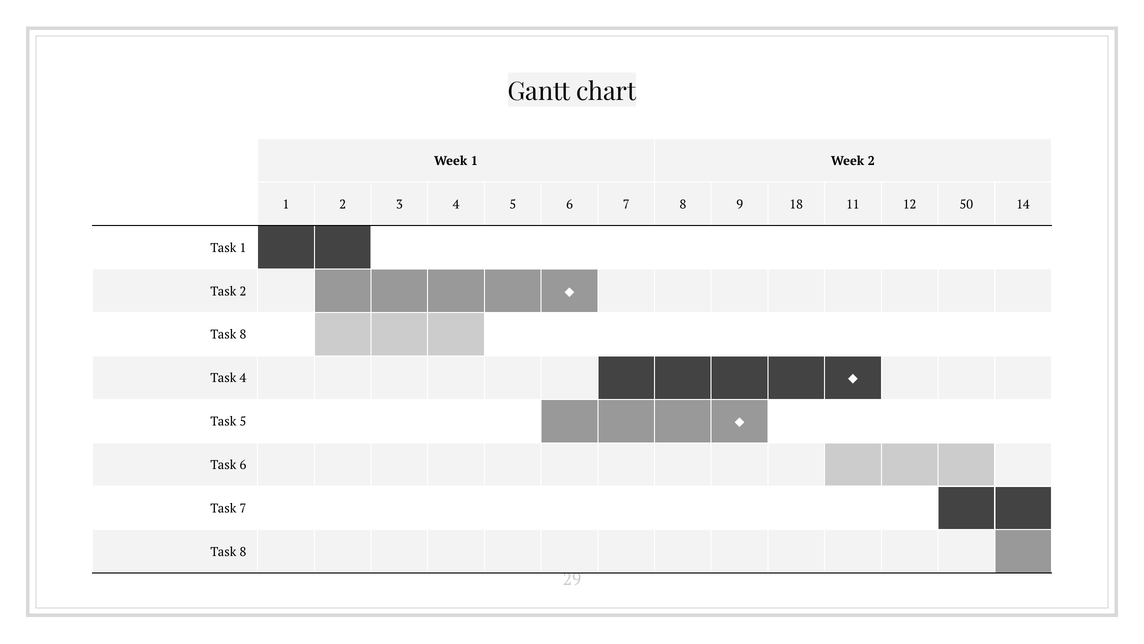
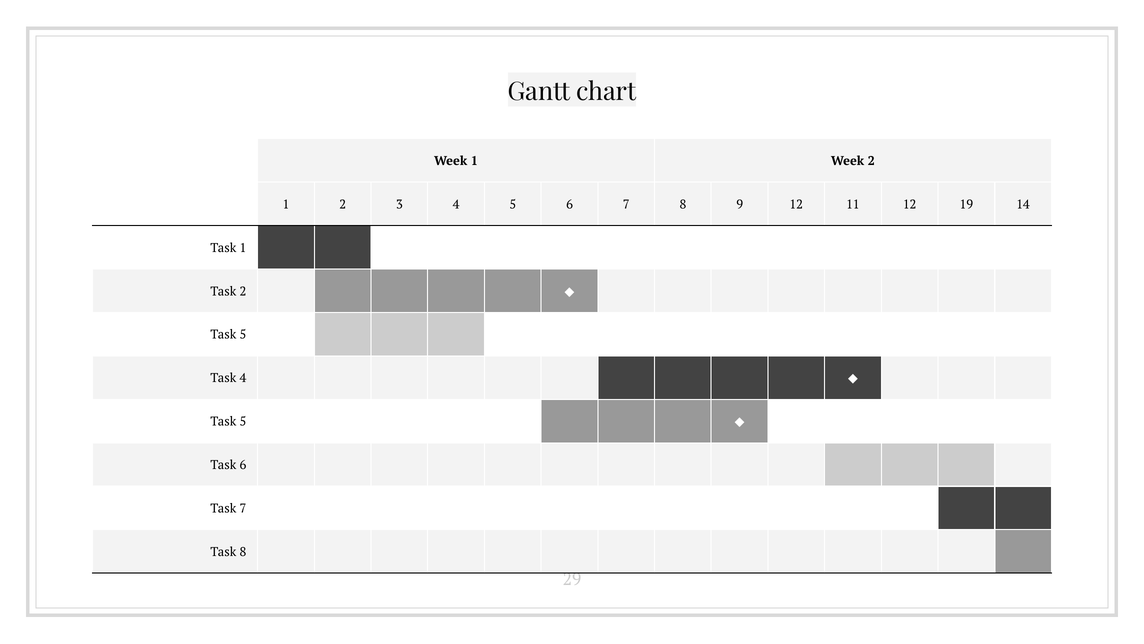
9 18: 18 -> 12
50: 50 -> 19
8 at (243, 335): 8 -> 5
